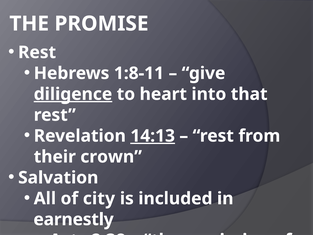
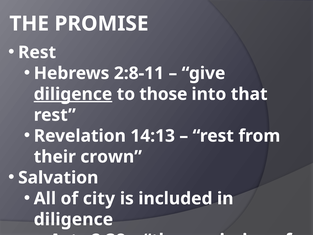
1:8-11: 1:8-11 -> 2:8-11
heart: heart -> those
14:13 underline: present -> none
earnestly at (74, 219): earnestly -> diligence
